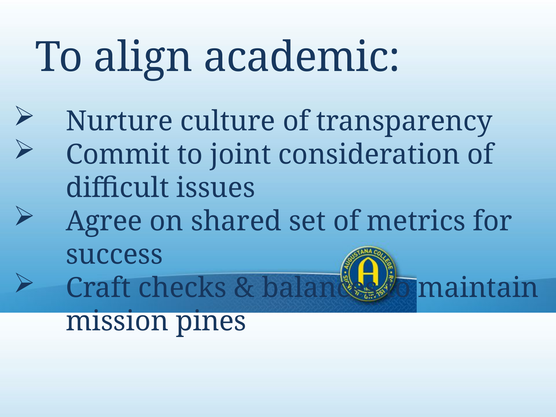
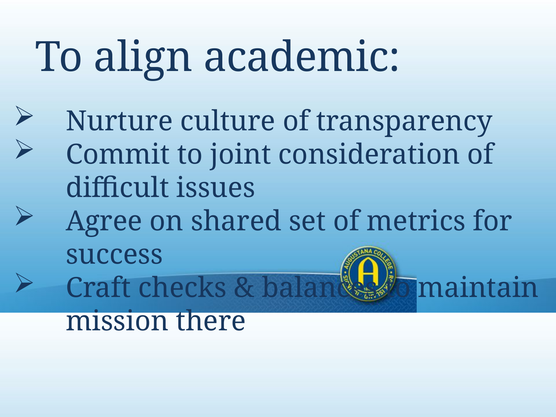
pines: pines -> there
